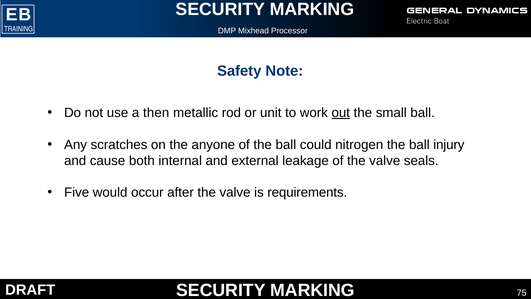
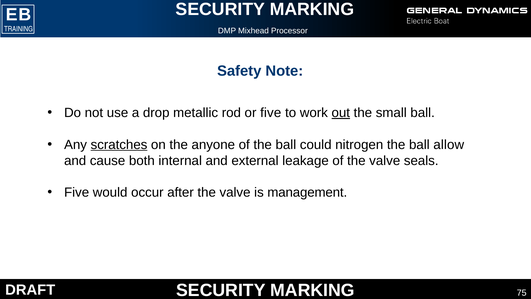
then: then -> drop
or unit: unit -> five
scratches underline: none -> present
injury: injury -> allow
requirements: requirements -> management
